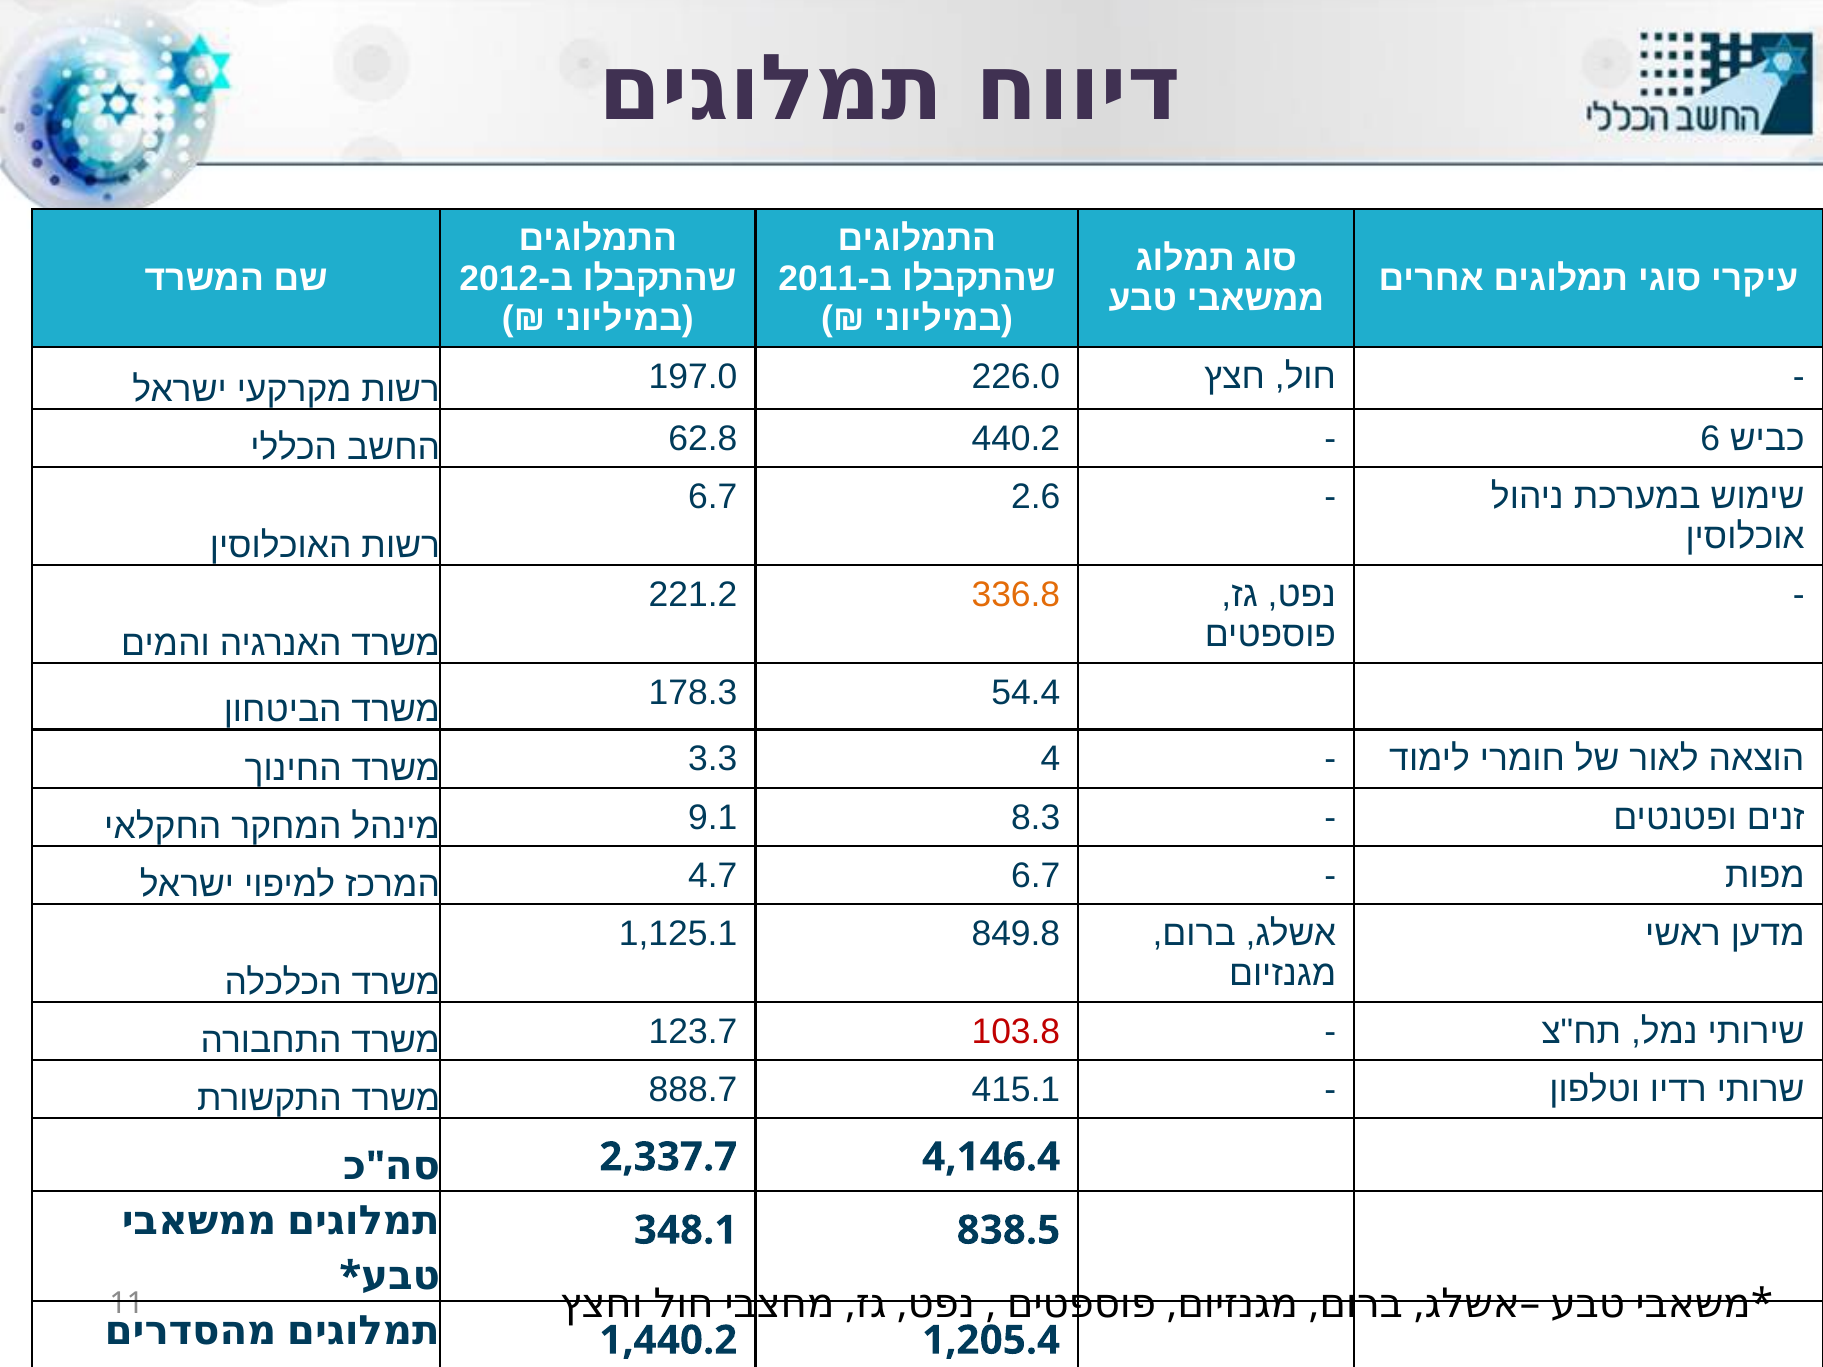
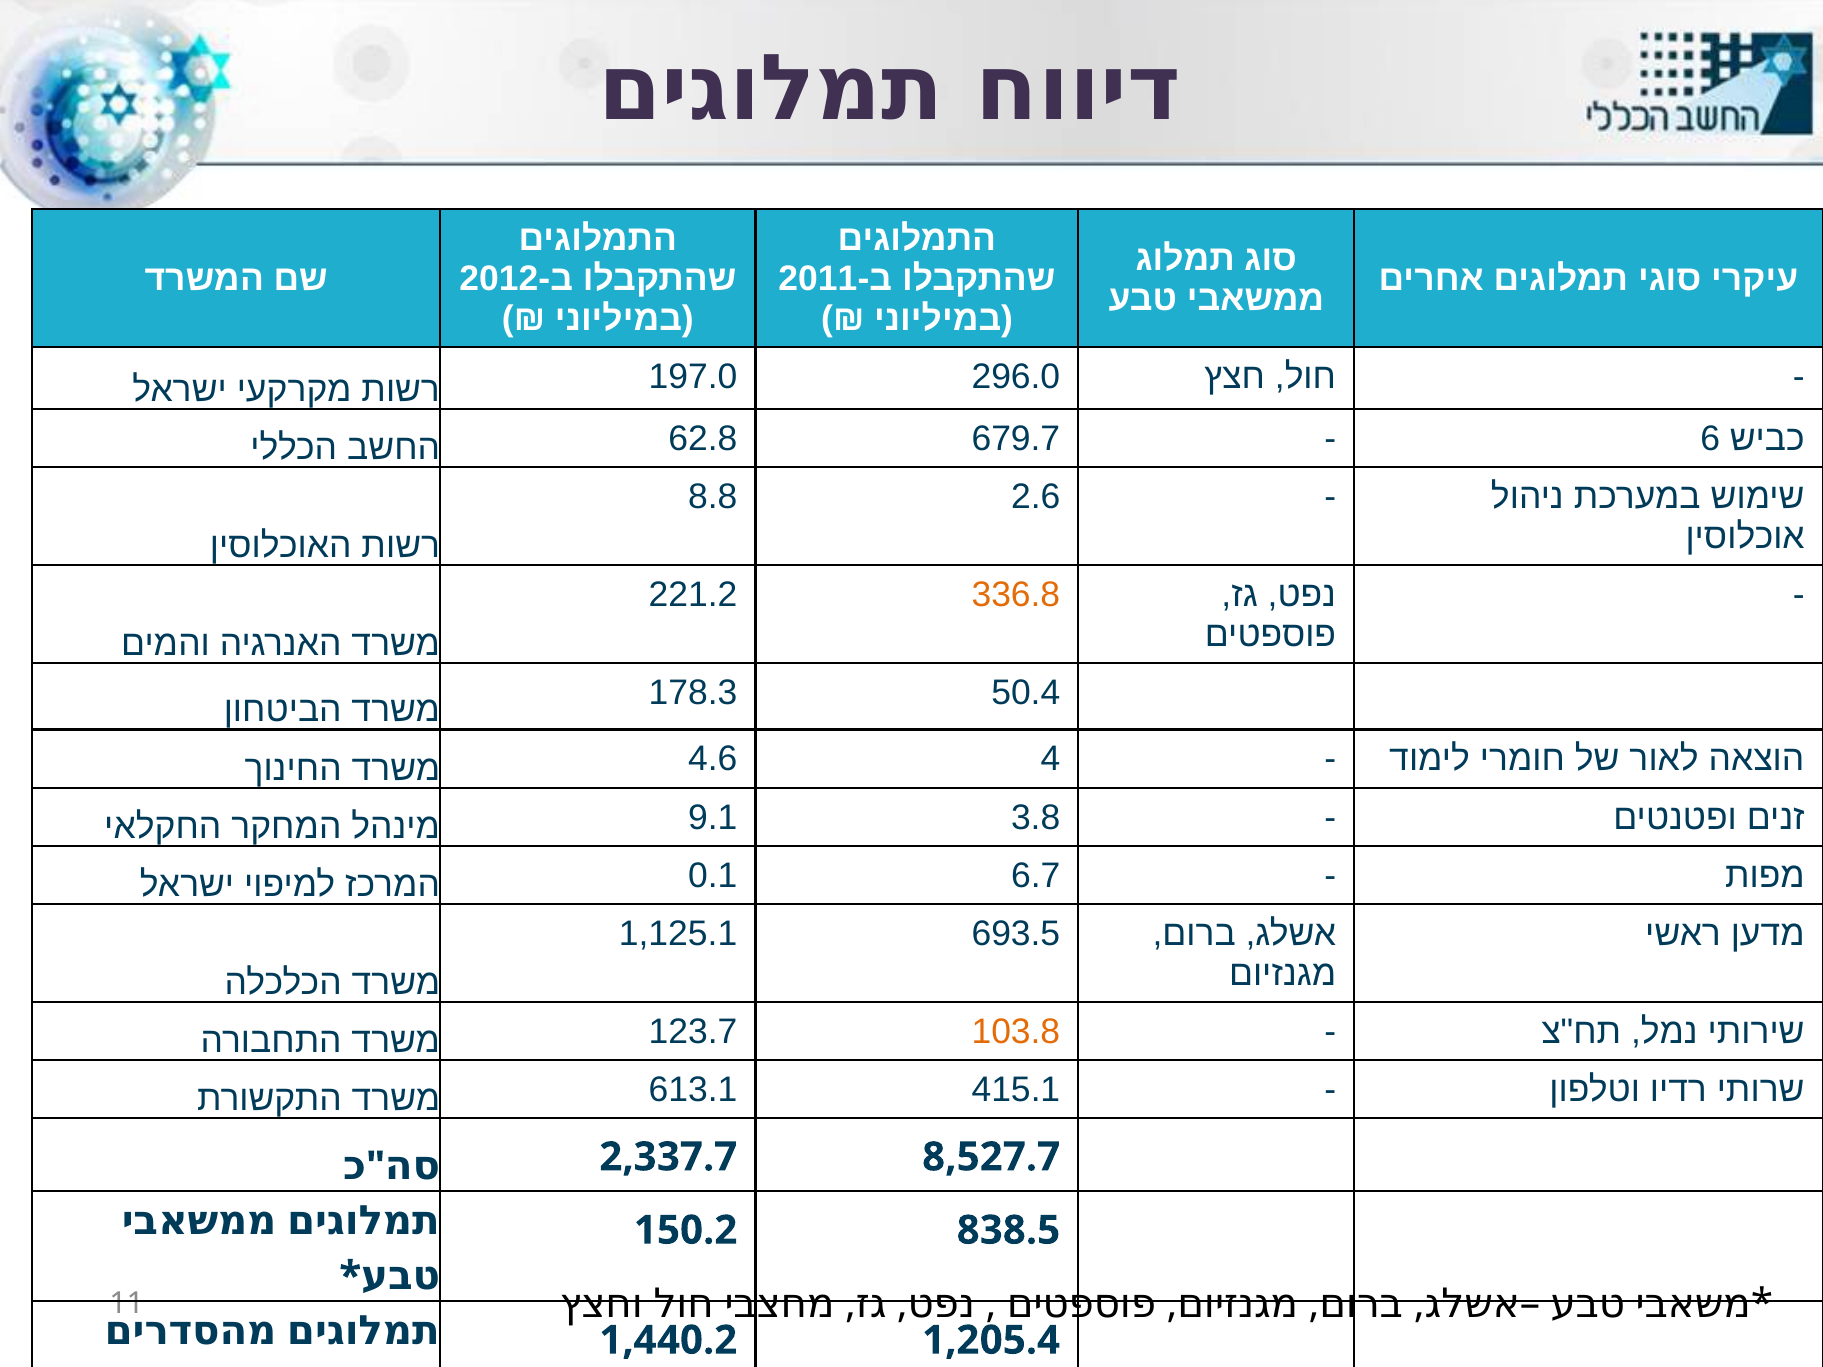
226.0: 226.0 -> 296.0
440.2: 440.2 -> 679.7
6.7 at (713, 497): 6.7 -> 8.8
54.4: 54.4 -> 50.4
3.3: 3.3 -> 4.6
8.3: 8.3 -> 3.8
4.7: 4.7 -> 0.1
849.8: 849.8 -> 693.5
103.8 colour: red -> orange
888.7: 888.7 -> 613.1
4,146.4: 4,146.4 -> 8,527.7
348.1: 348.1 -> 150.2
